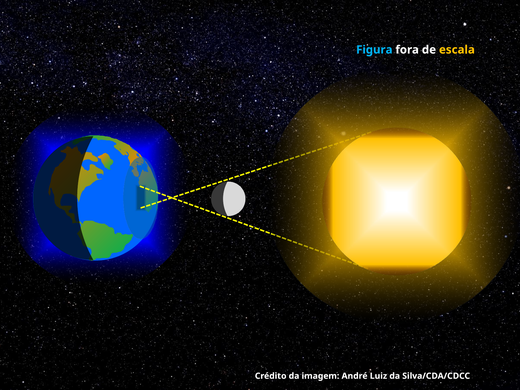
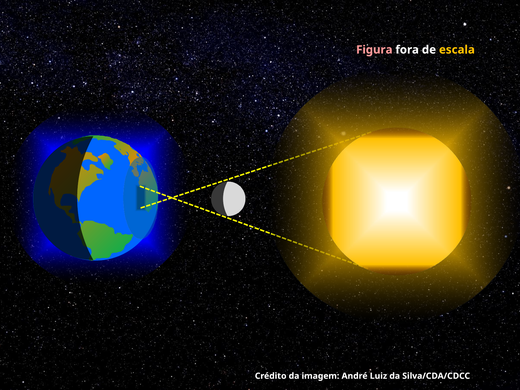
Figura colour: light blue -> pink
